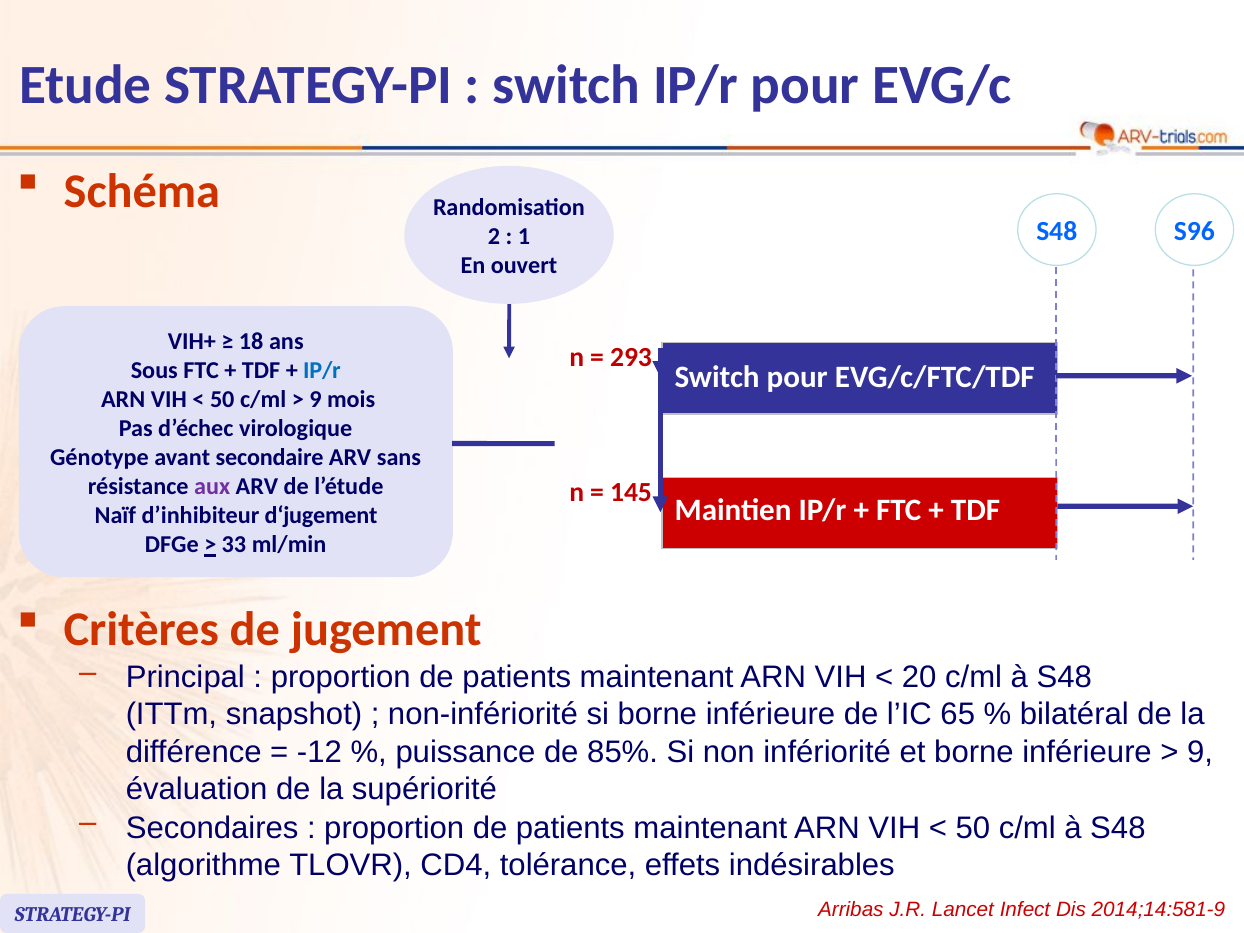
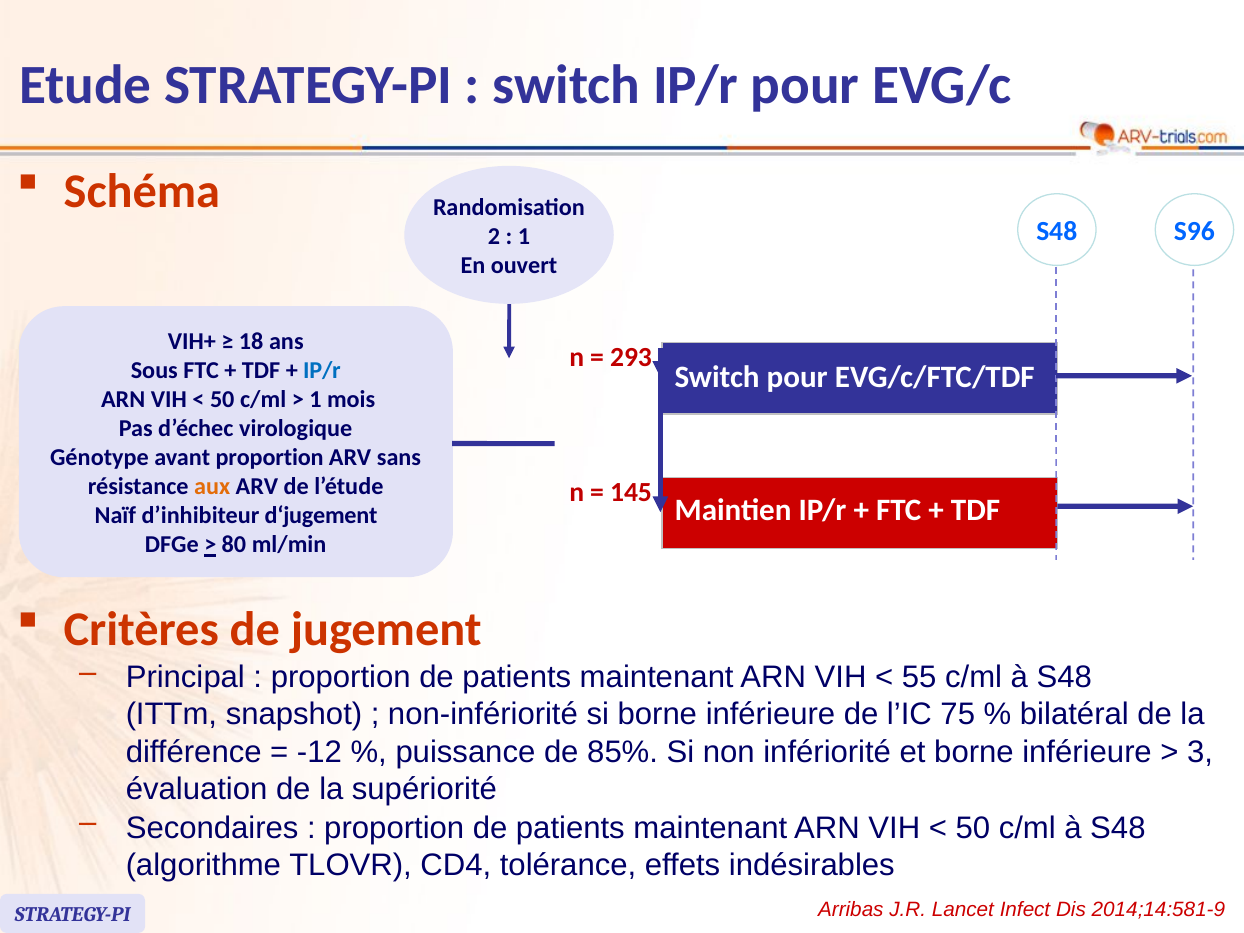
9 at (316, 400): 9 -> 1
avant secondaire: secondaire -> proportion
aux colour: purple -> orange
33: 33 -> 80
20: 20 -> 55
65: 65 -> 75
9 at (1200, 752): 9 -> 3
